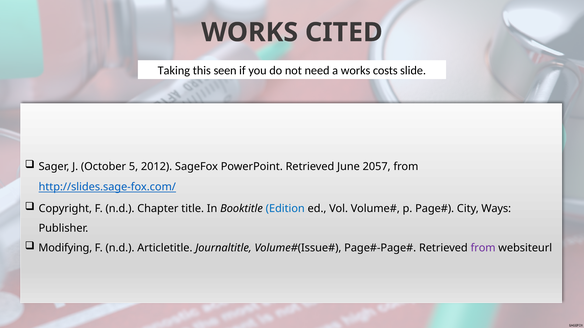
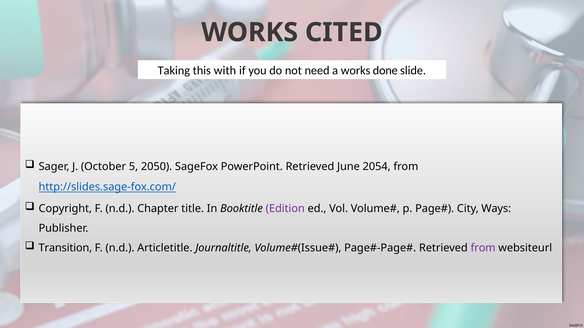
seen: seen -> with
costs: costs -> done
2012: 2012 -> 2050
2057: 2057 -> 2054
Edition colour: blue -> purple
Modifying: Modifying -> Transition
